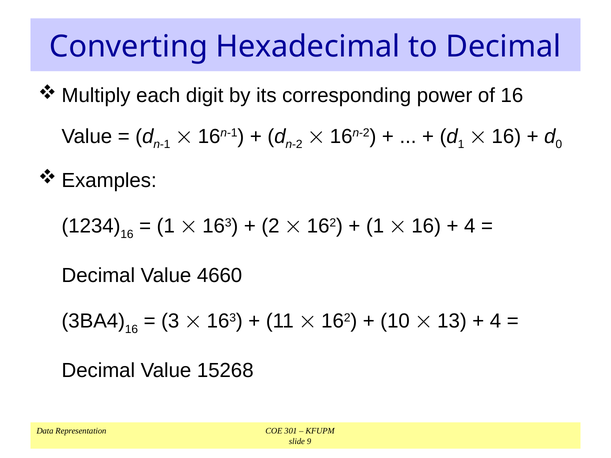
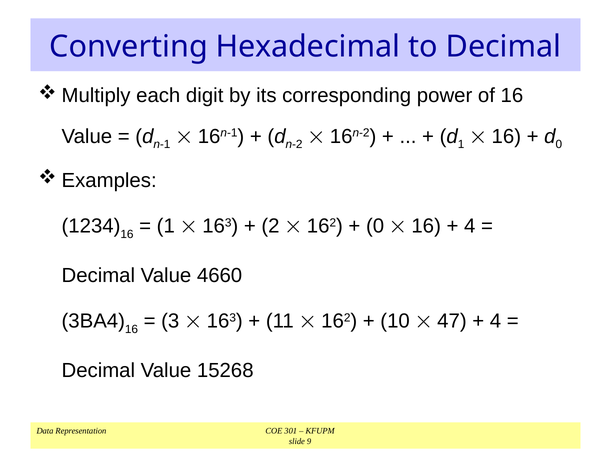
1 at (375, 226): 1 -> 0
13: 13 -> 47
